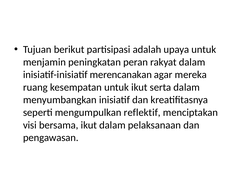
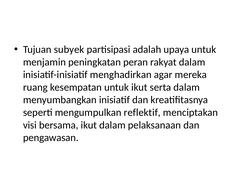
berikut: berikut -> subyek
merencanakan: merencanakan -> menghadirkan
